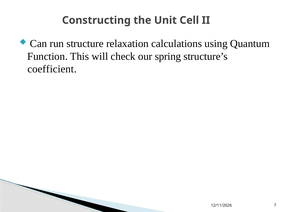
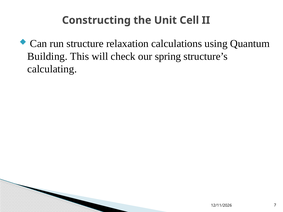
Function: Function -> Building
coefficient: coefficient -> calculating
